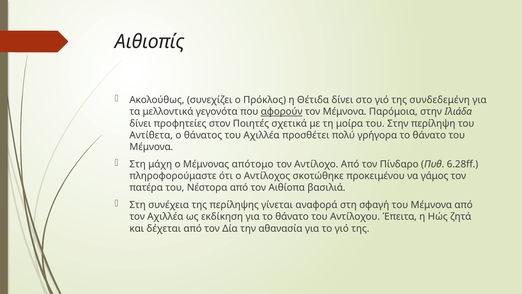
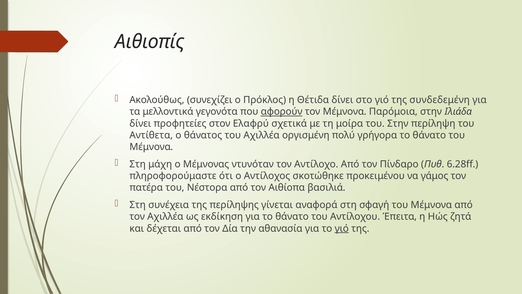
Ποιητές: Ποιητές -> Ελαφρύ
προσθέτει: προσθέτει -> οργισμένη
απότομο: απότομο -> ντυνόταν
γιό at (342, 228) underline: none -> present
